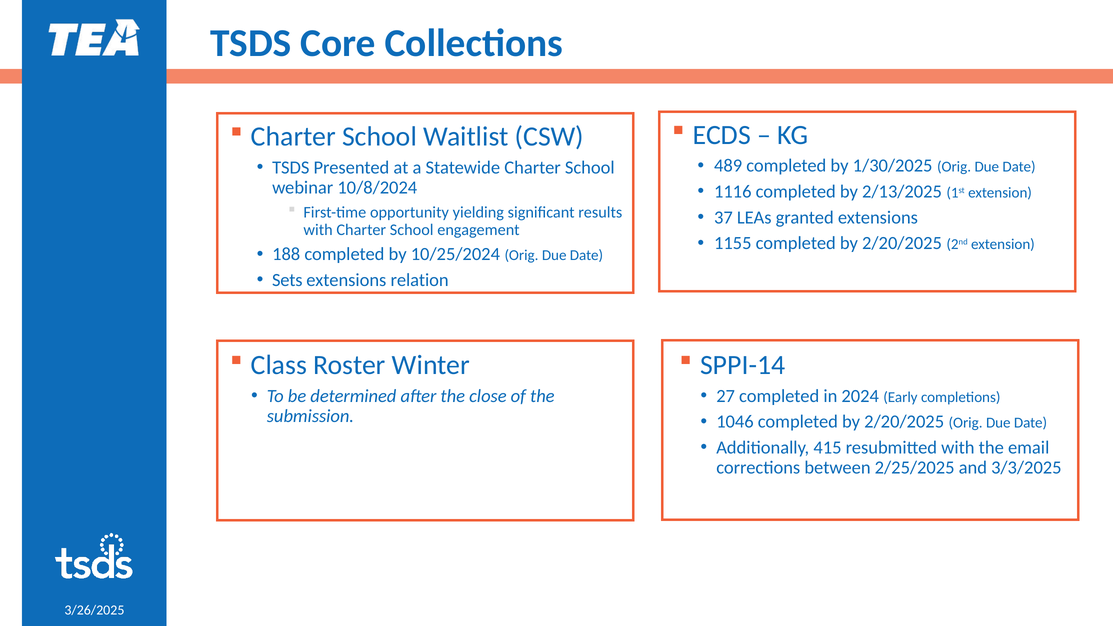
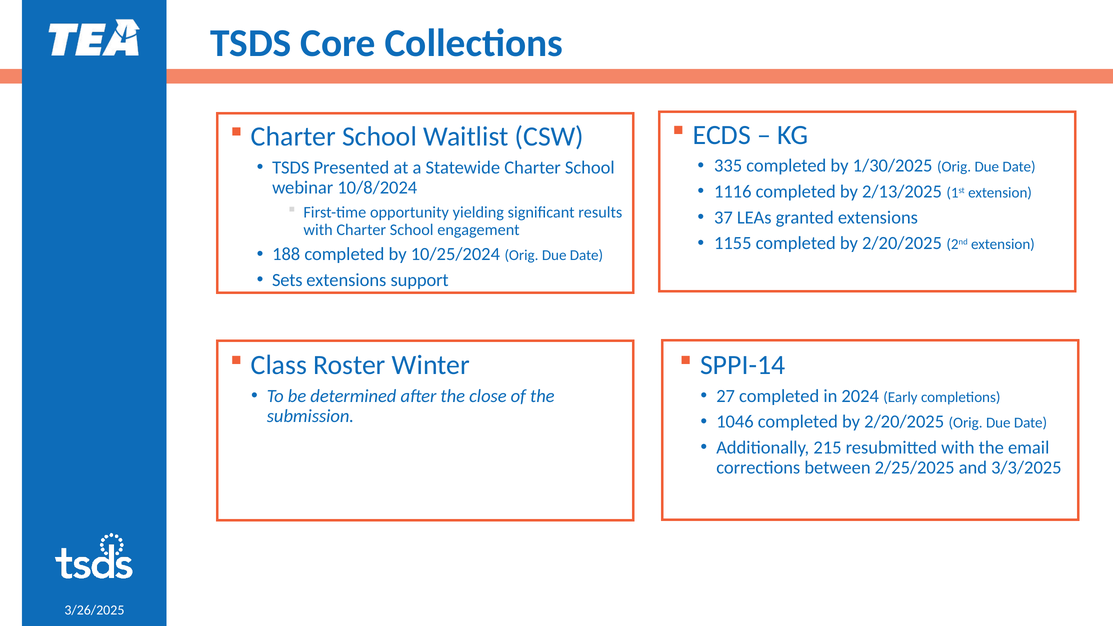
489: 489 -> 335
relation: relation -> support
415: 415 -> 215
